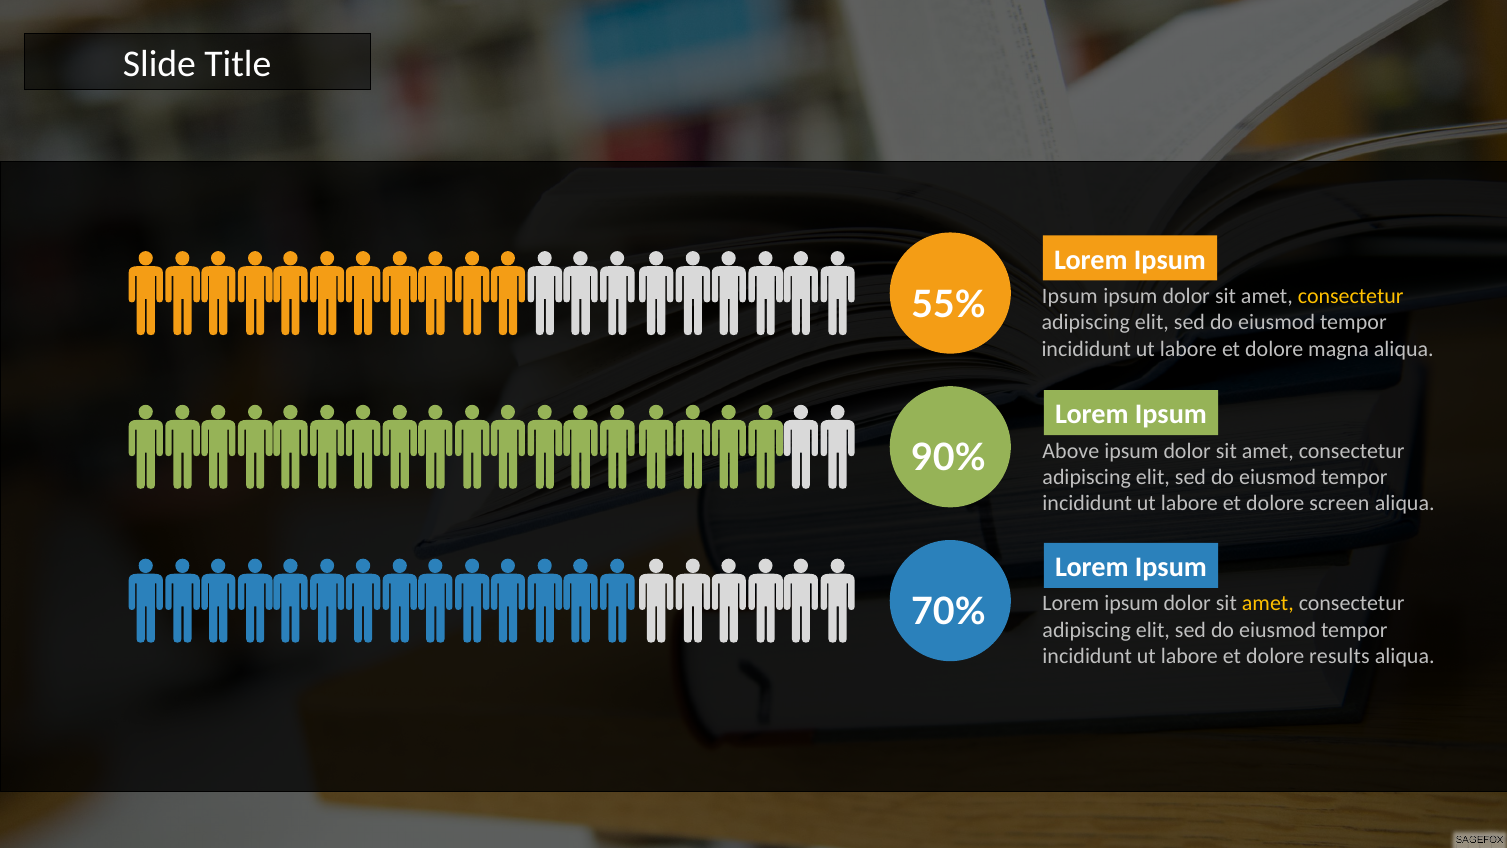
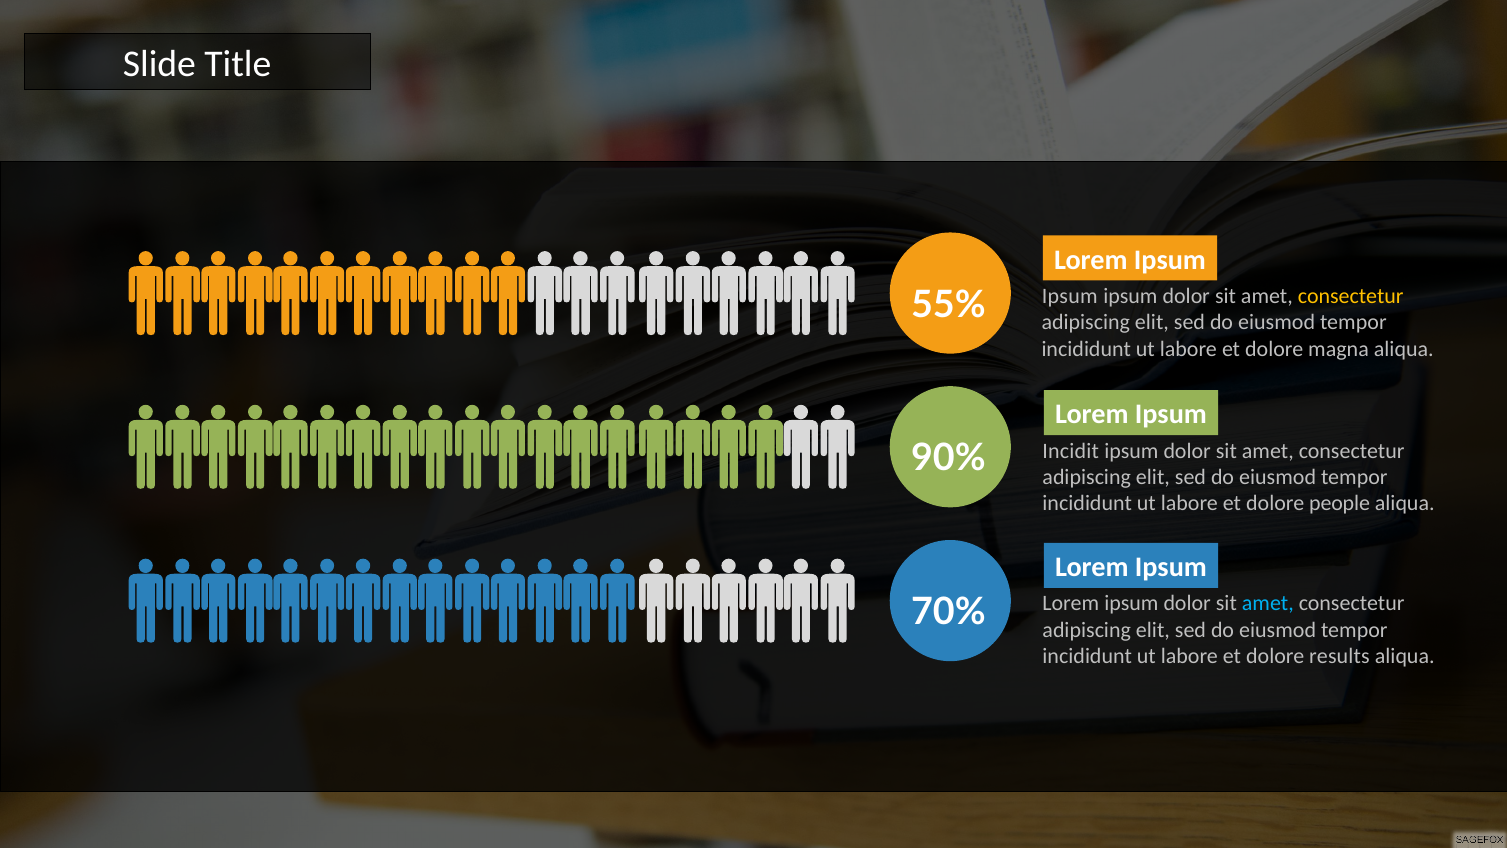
Above: Above -> Incidit
screen: screen -> people
amet at (1268, 603) colour: yellow -> light blue
